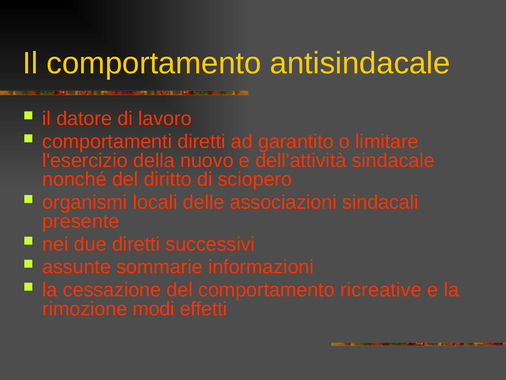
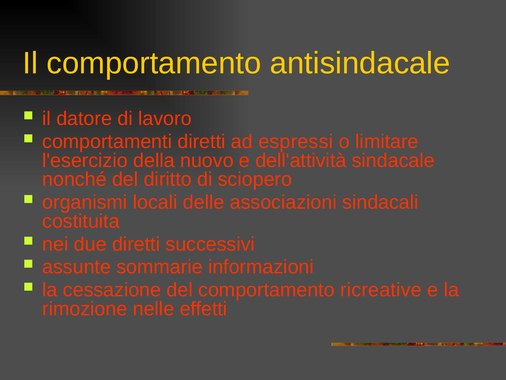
garantito: garantito -> espressi
presente: presente -> costituita
modi: modi -> nelle
